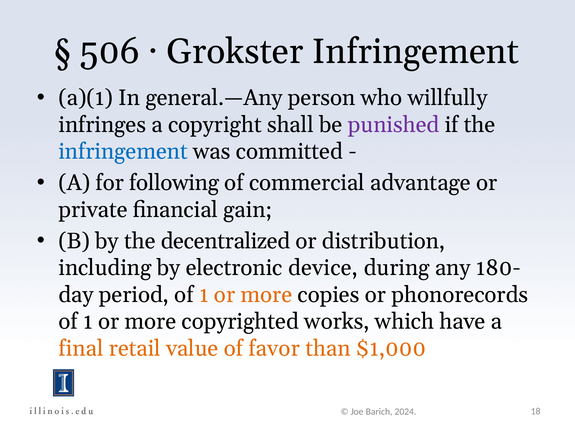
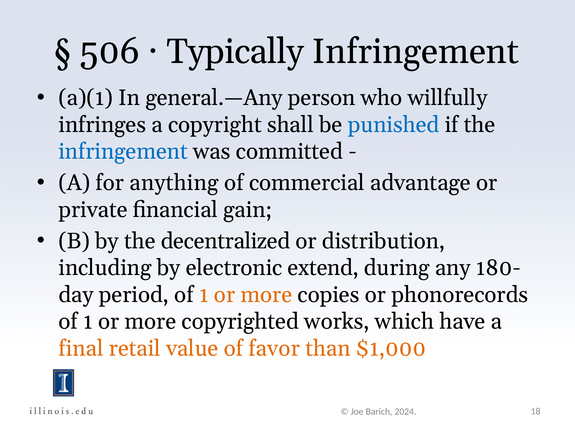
Grokster: Grokster -> Typically
punished colour: purple -> blue
following: following -> anything
device: device -> extend
